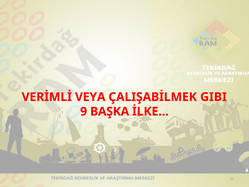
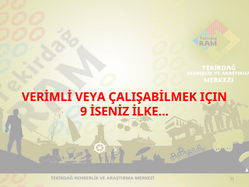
GIBI: GIBI -> IÇIN
BAŞKA: BAŞKA -> İSENİZ
